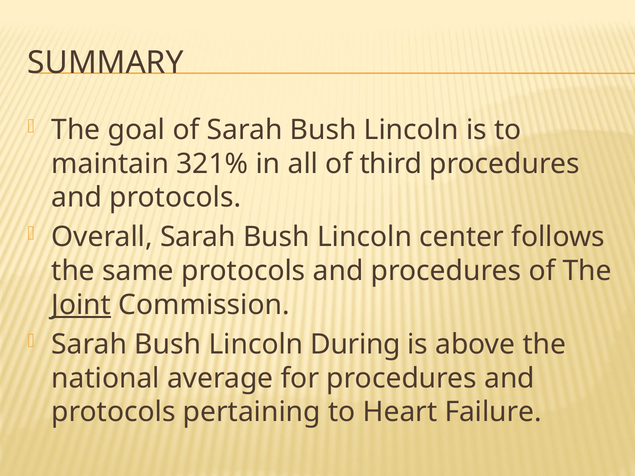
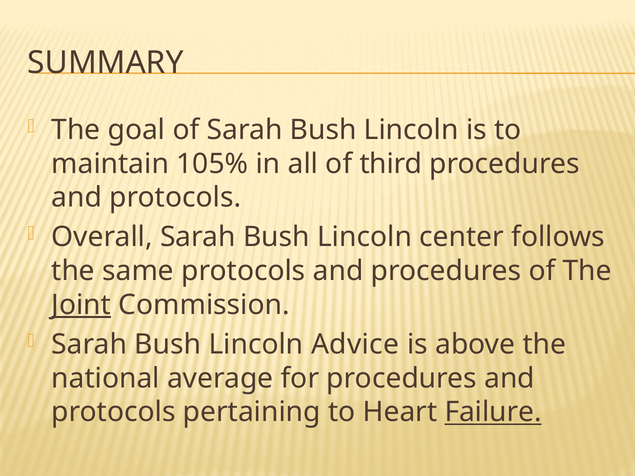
321%: 321% -> 105%
During: During -> Advice
Failure underline: none -> present
